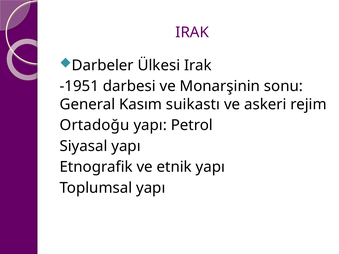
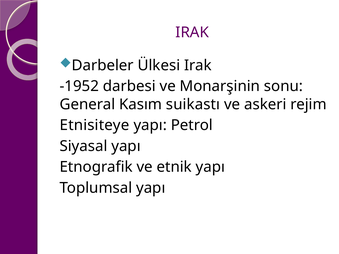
-1951: -1951 -> -1952
Ortadoğu: Ortadoğu -> Etnisiteye
